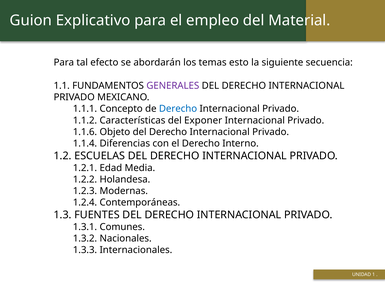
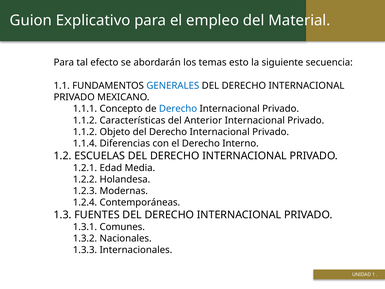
GENERALES colour: purple -> blue
Exponer: Exponer -> Anterior
1.1.6 at (85, 132): 1.1.6 -> 1.1.2
